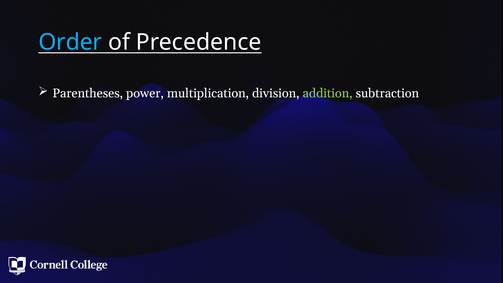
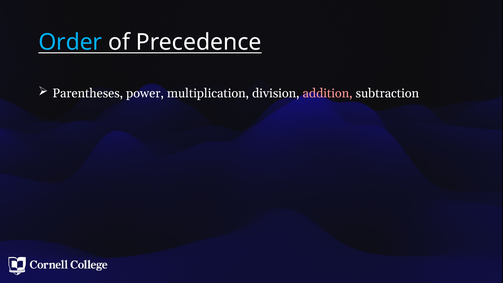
addition colour: light green -> pink
